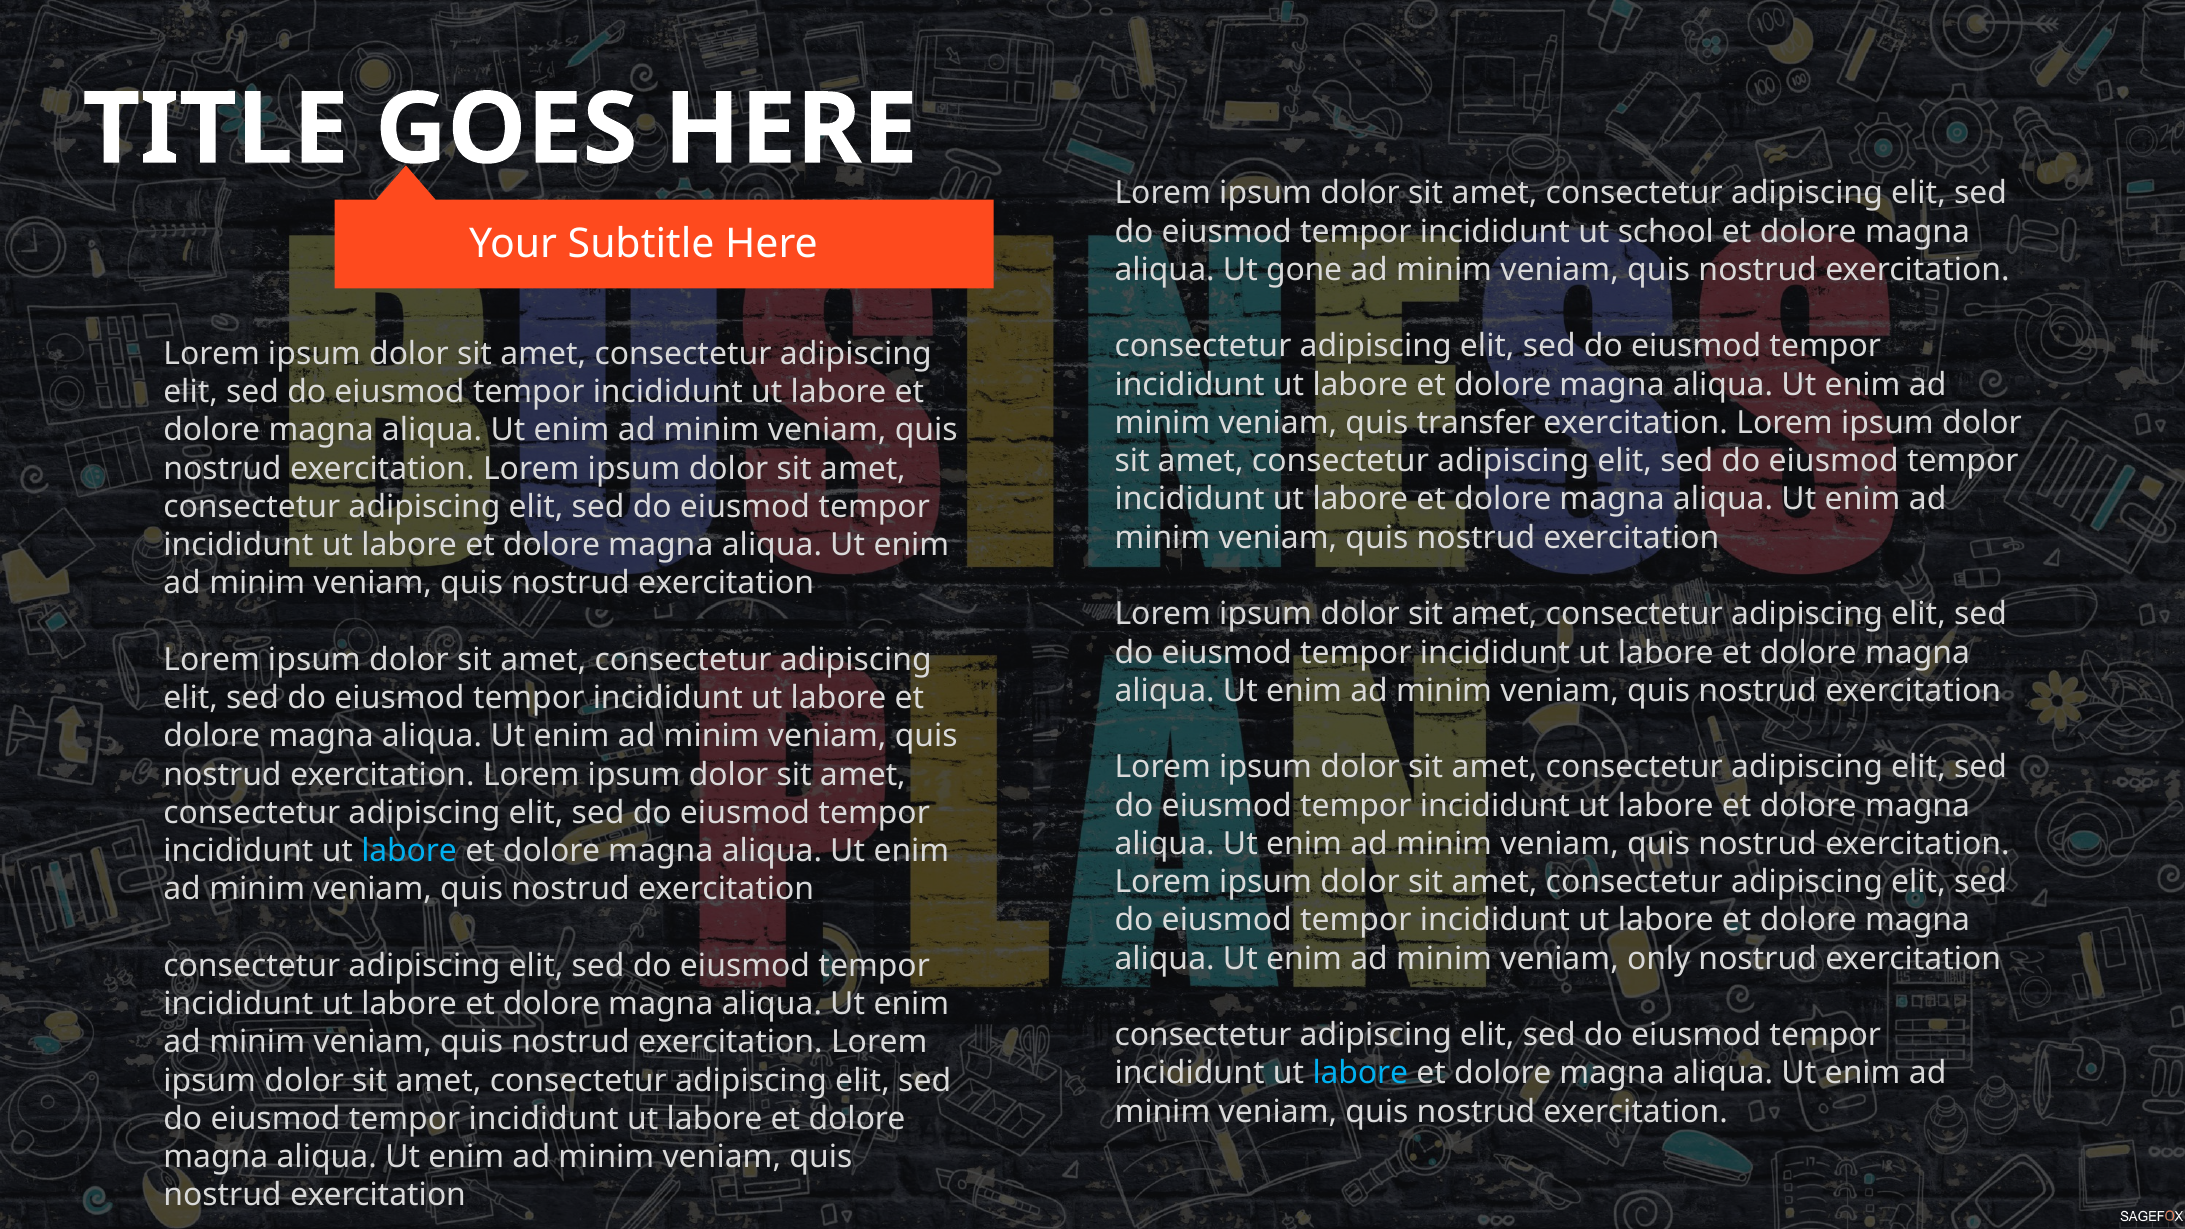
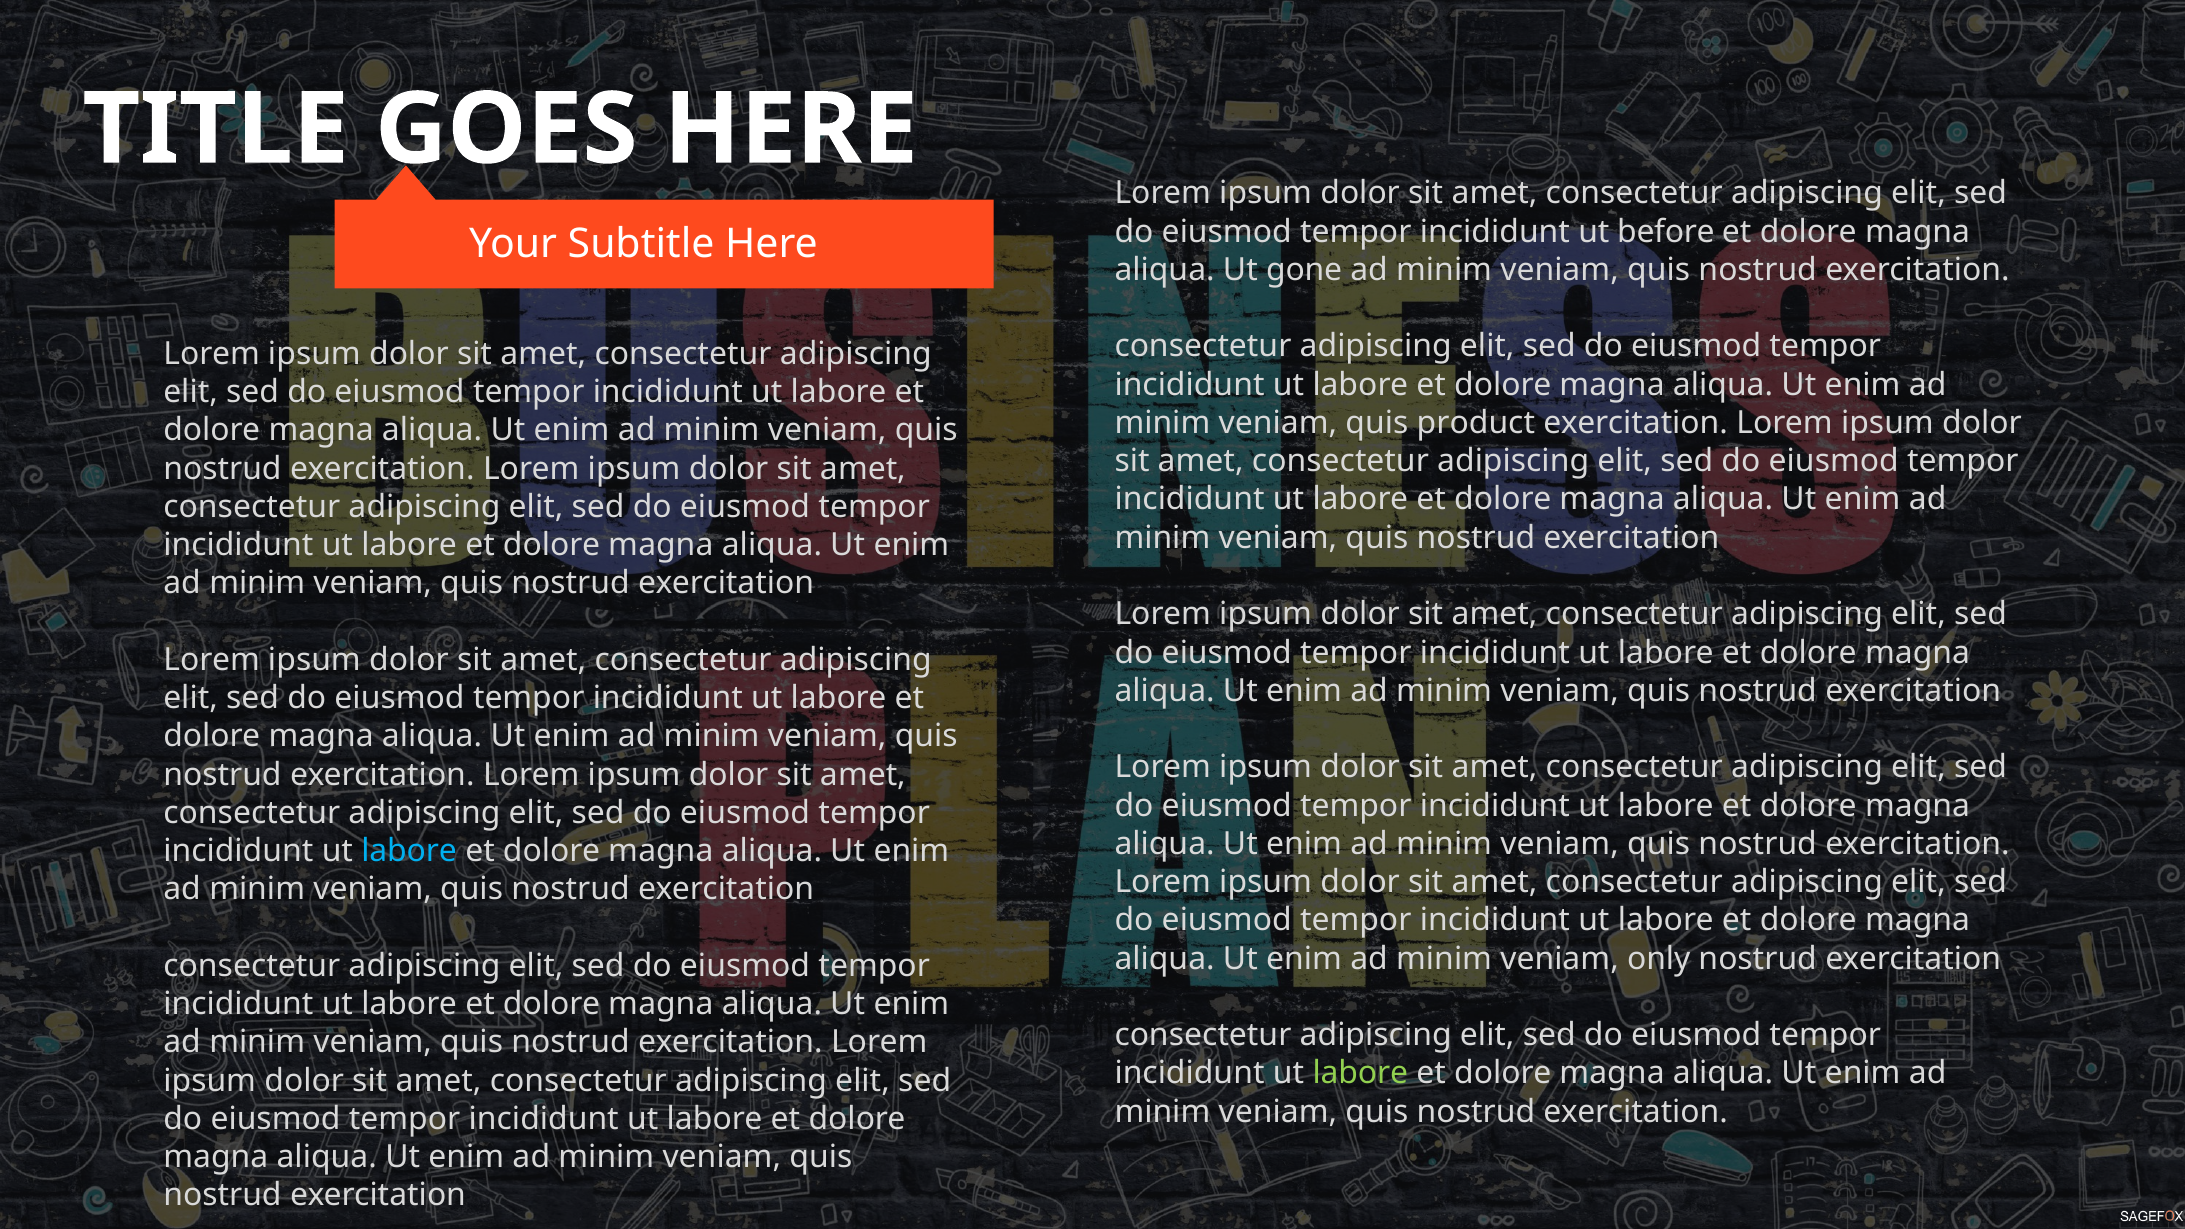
school: school -> before
transfer: transfer -> product
labore at (1360, 1073) colour: light blue -> light green
